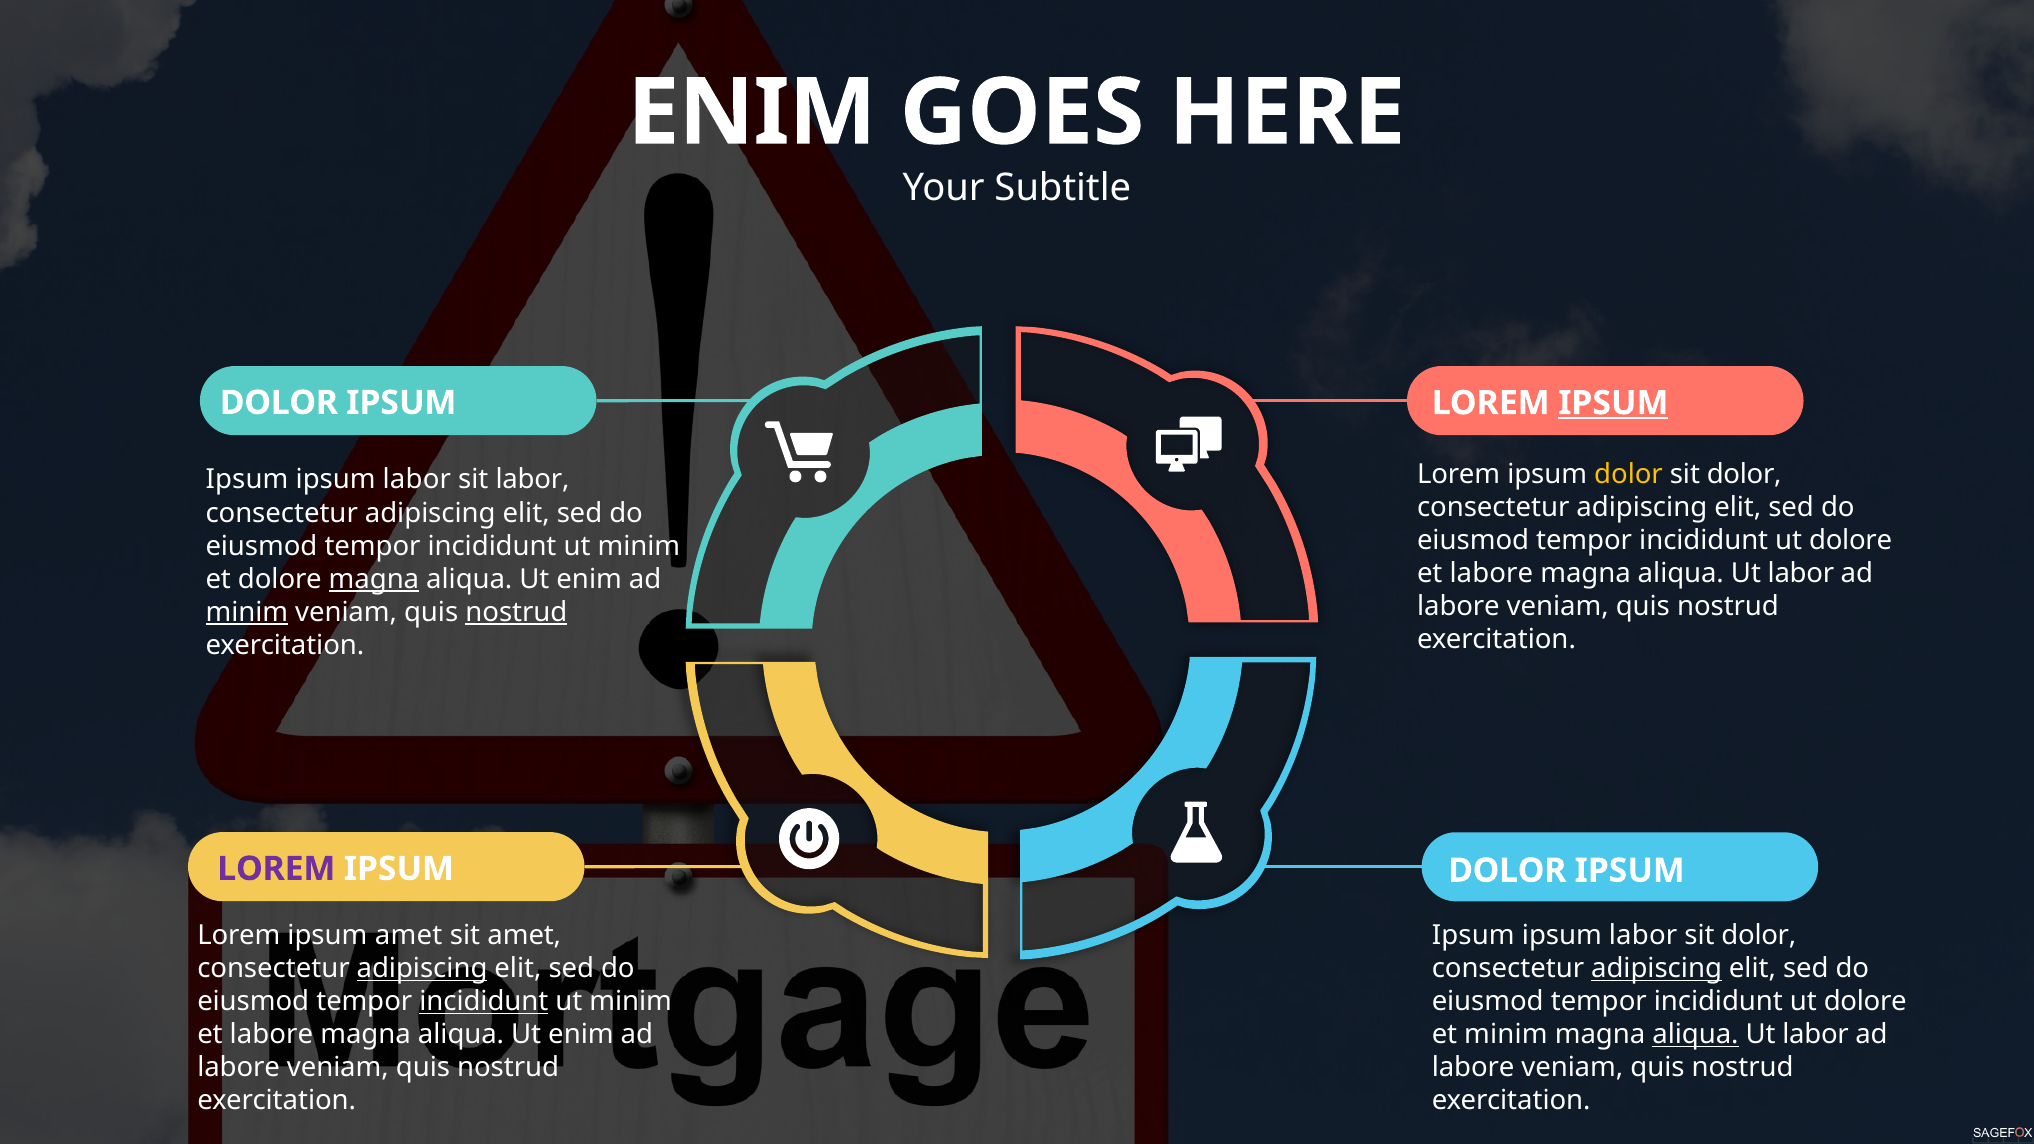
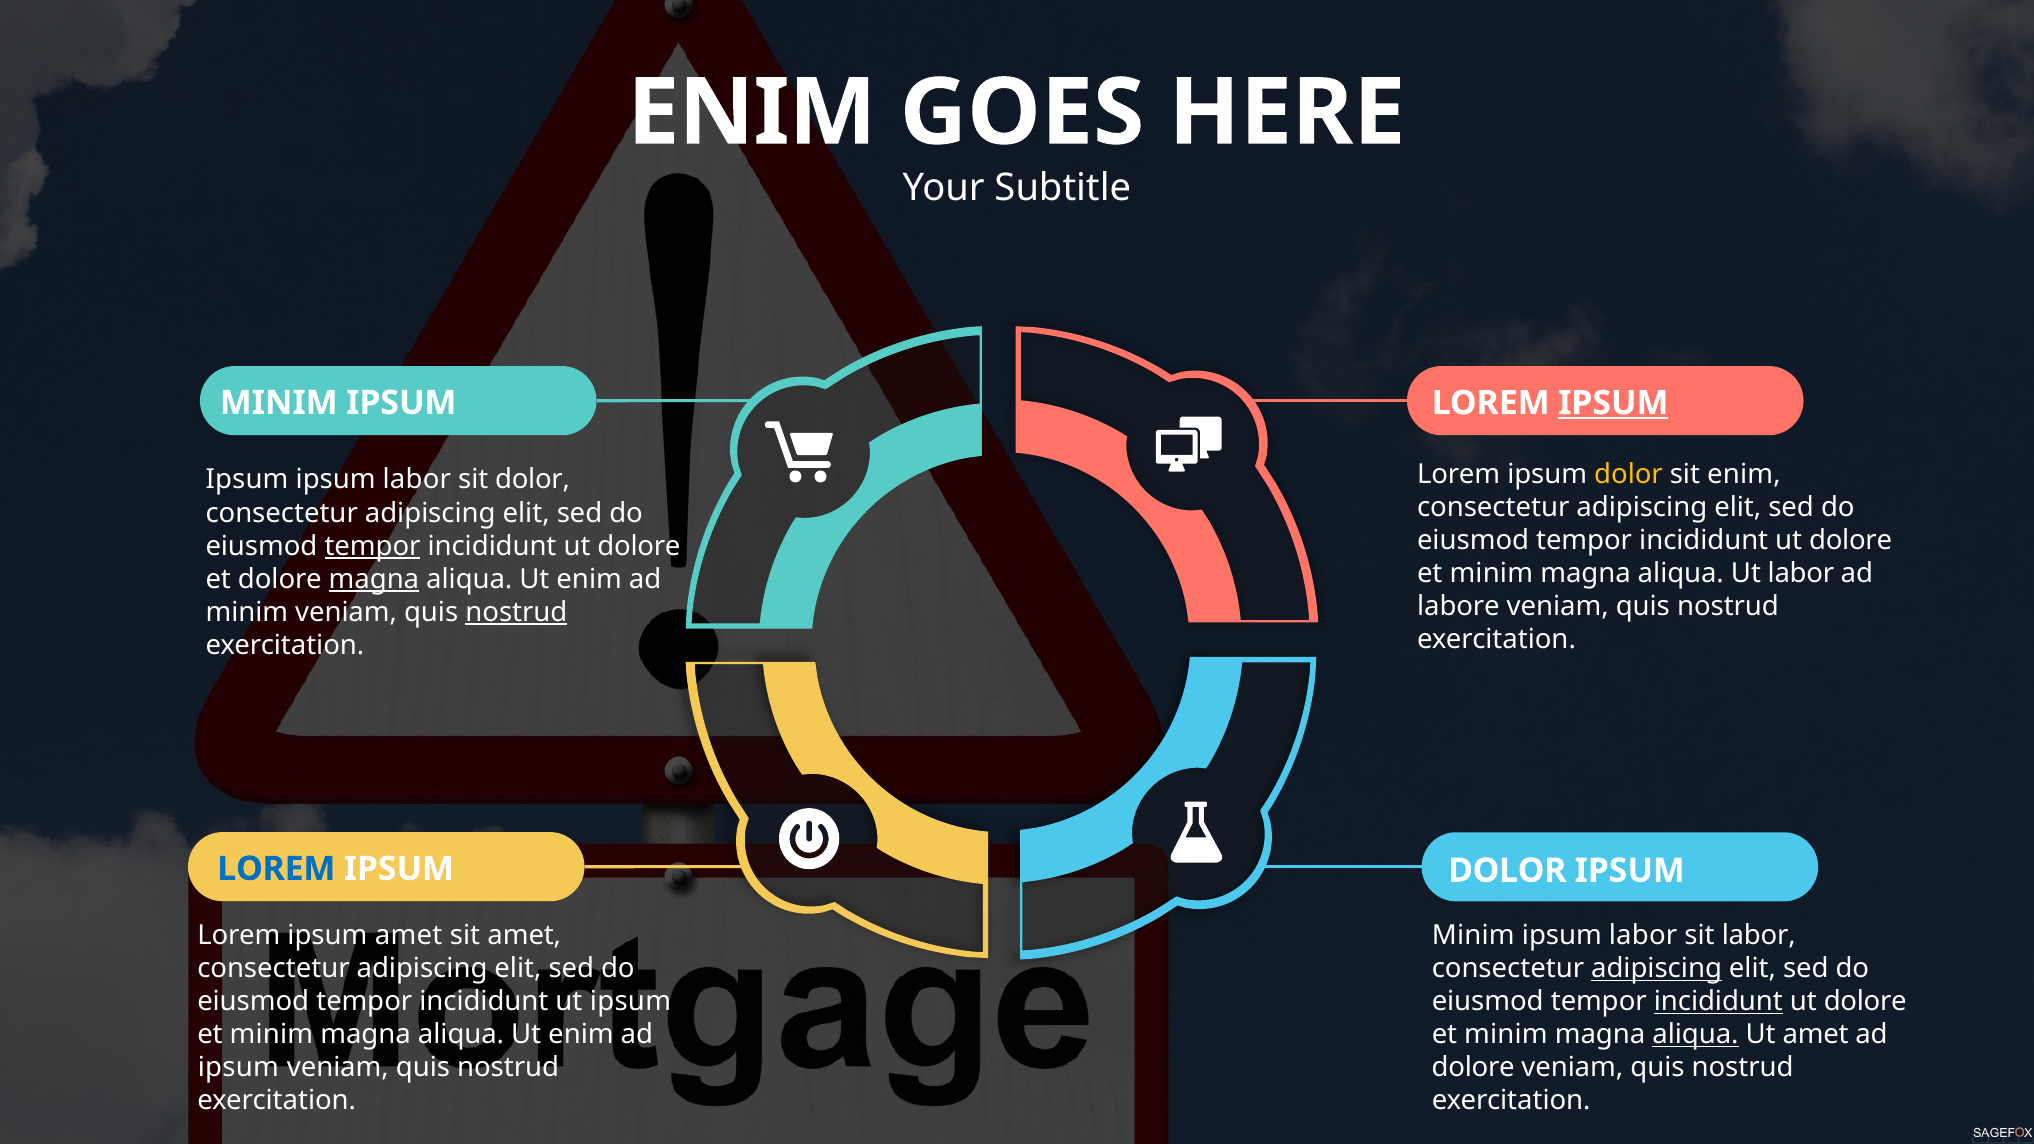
DOLOR at (279, 403): DOLOR -> MINIM
dolor at (1744, 474): dolor -> enim
sit labor: labor -> dolor
tempor at (373, 546) underline: none -> present
minim at (639, 546): minim -> dolore
labore at (1491, 573): labore -> minim
minim at (247, 612) underline: present -> none
LOREM at (276, 869) colour: purple -> blue
Ipsum at (1473, 936): Ipsum -> Minim
dolor at (1759, 936): dolor -> labor
adipiscing at (422, 969) underline: present -> none
incididunt at (484, 1002) underline: present -> none
minim at (631, 1002): minim -> ipsum
incididunt at (1718, 1002) underline: none -> present
labore at (271, 1035): labore -> minim
labor at (1816, 1035): labor -> amet
labore at (239, 1068): labore -> ipsum
labore at (1473, 1068): labore -> dolore
